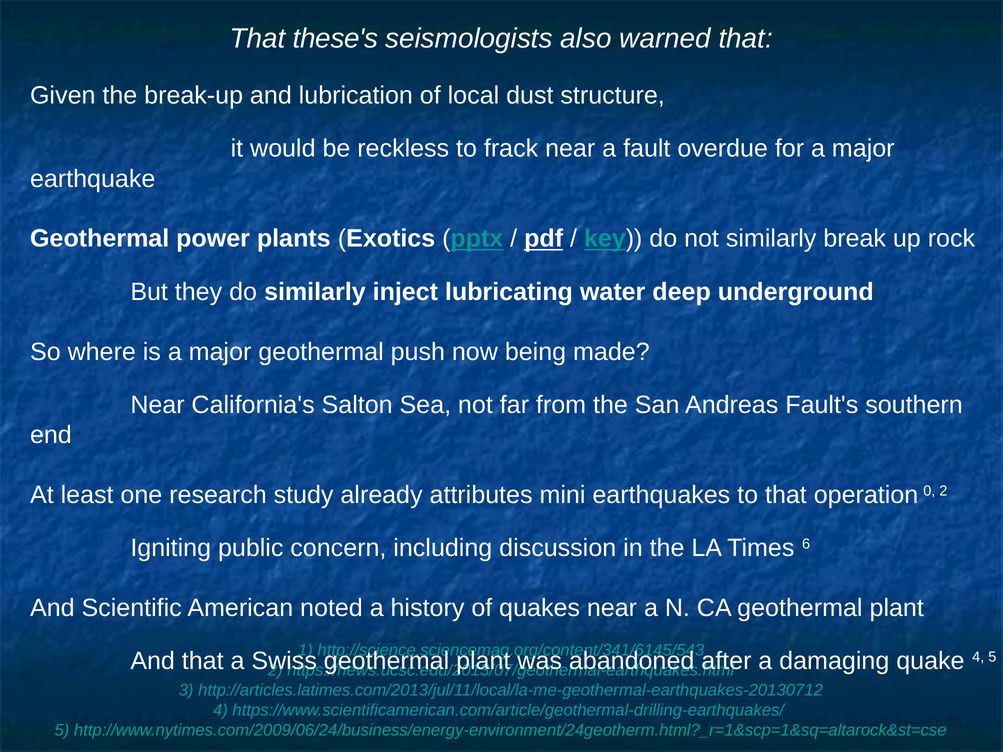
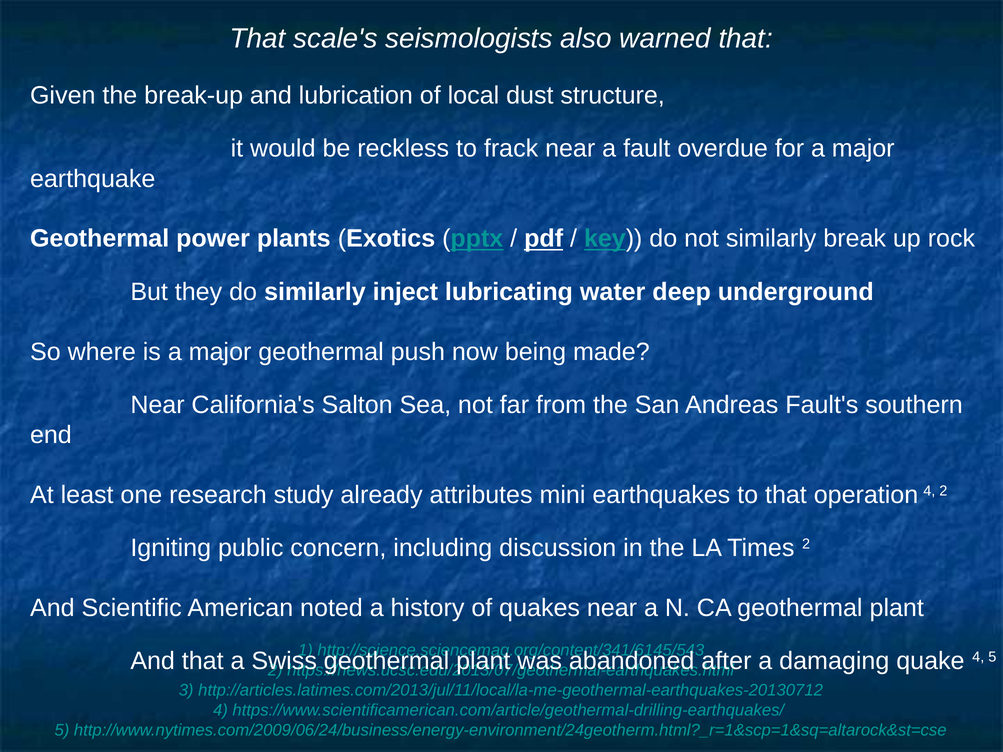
these's: these's -> scale's
operation 0: 0 -> 4
Times 6: 6 -> 2
